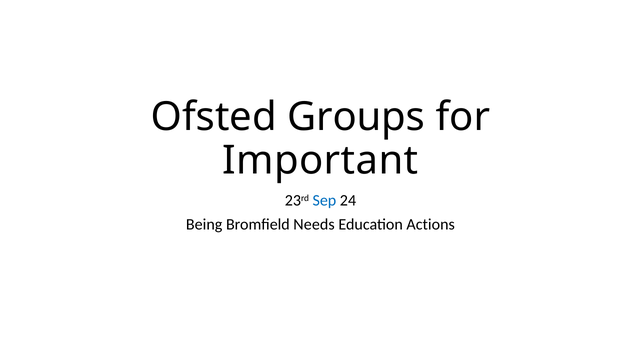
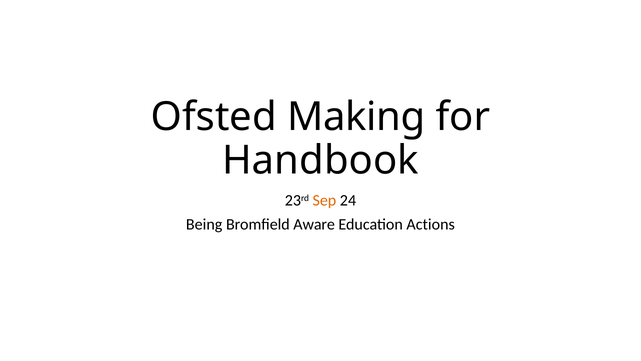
Groups: Groups -> Making
Important: Important -> Handbook
Sep colour: blue -> orange
Needs: Needs -> Aware
